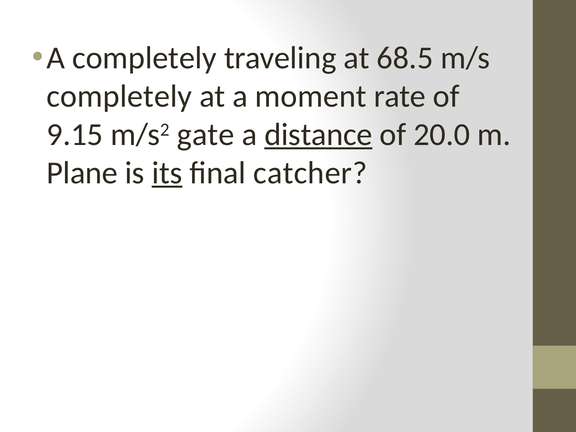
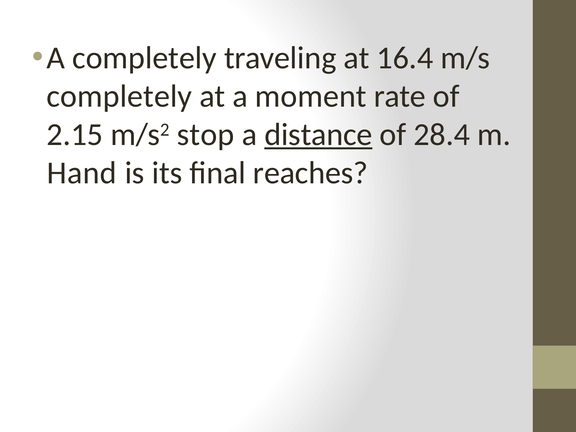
68.5: 68.5 -> 16.4
9.15: 9.15 -> 2.15
gate: gate -> stop
20.0: 20.0 -> 28.4
Plane: Plane -> Hand
its underline: present -> none
catcher: catcher -> reaches
